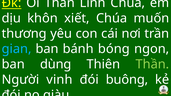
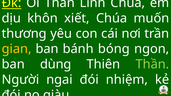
gian colour: light blue -> yellow
vinh: vinh -> ngai
buông: buông -> nhiệm
